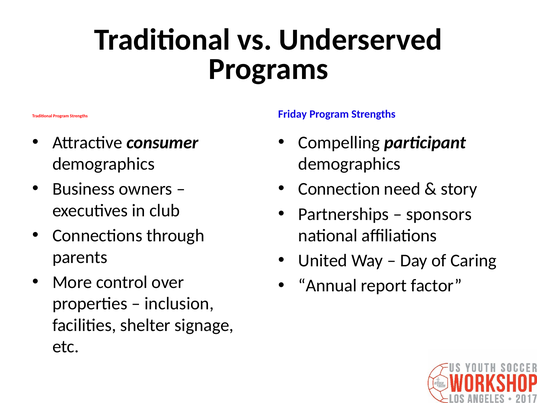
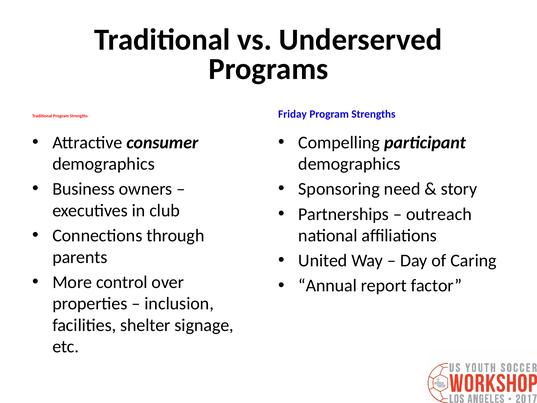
Connection: Connection -> Sponsoring
sponsors: sponsors -> outreach
